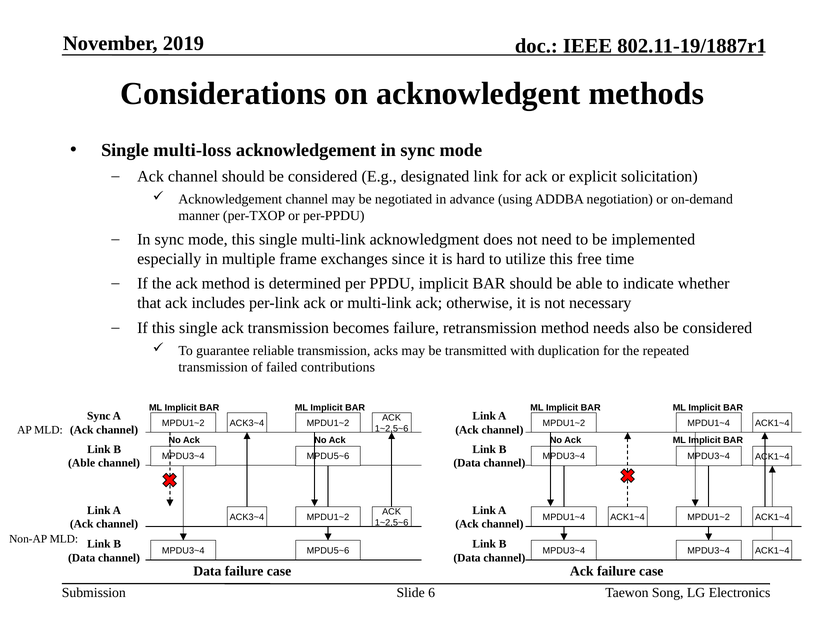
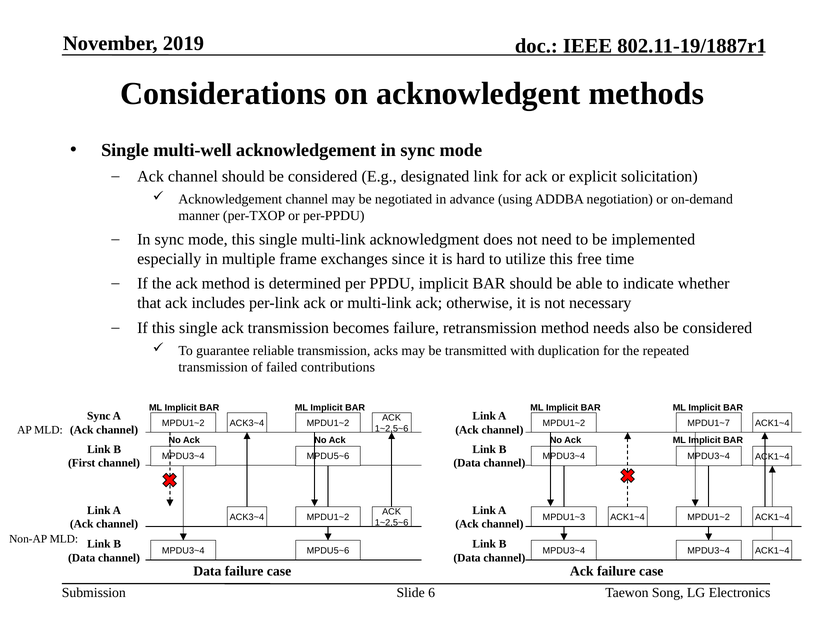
multi-loss: multi-loss -> multi-well
MPDU1~4 at (709, 424): MPDU1~4 -> MPDU1~7
Able at (82, 464): Able -> First
MPDU1~4 at (564, 518): MPDU1~4 -> MPDU1~3
